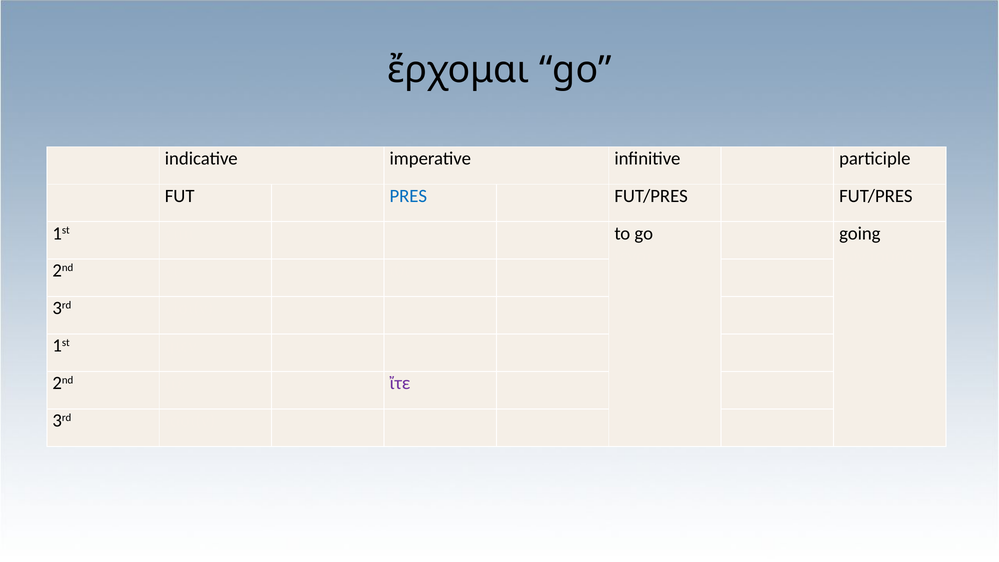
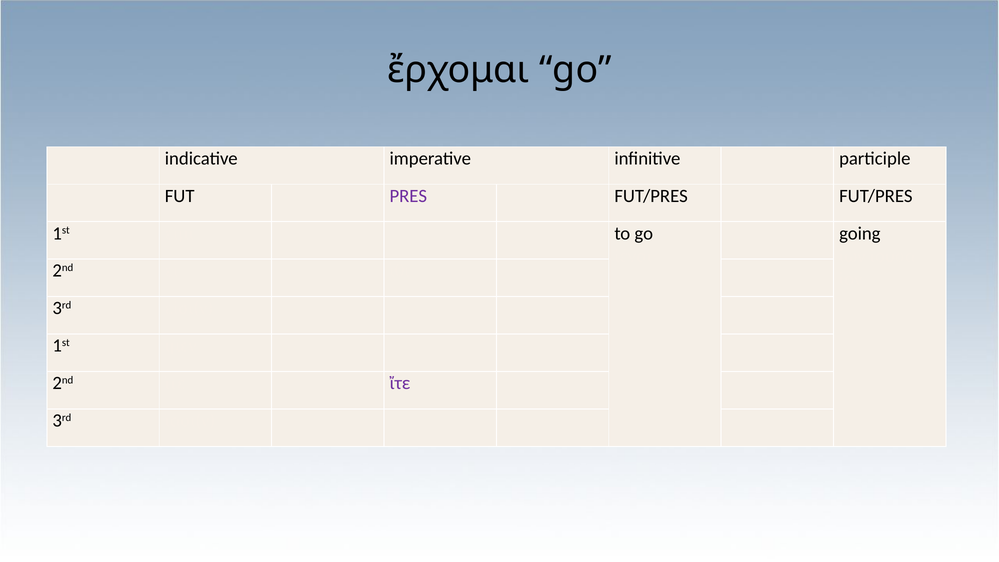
PRES colour: blue -> purple
